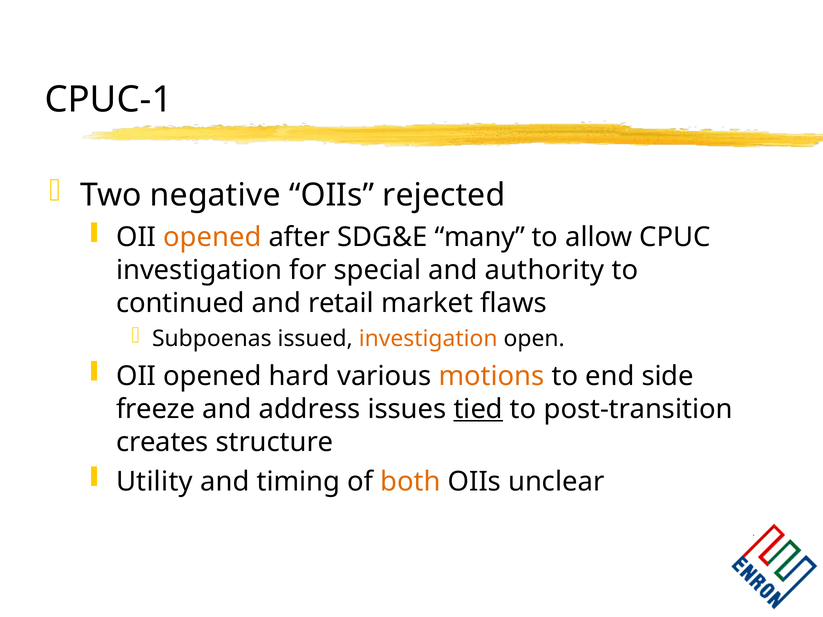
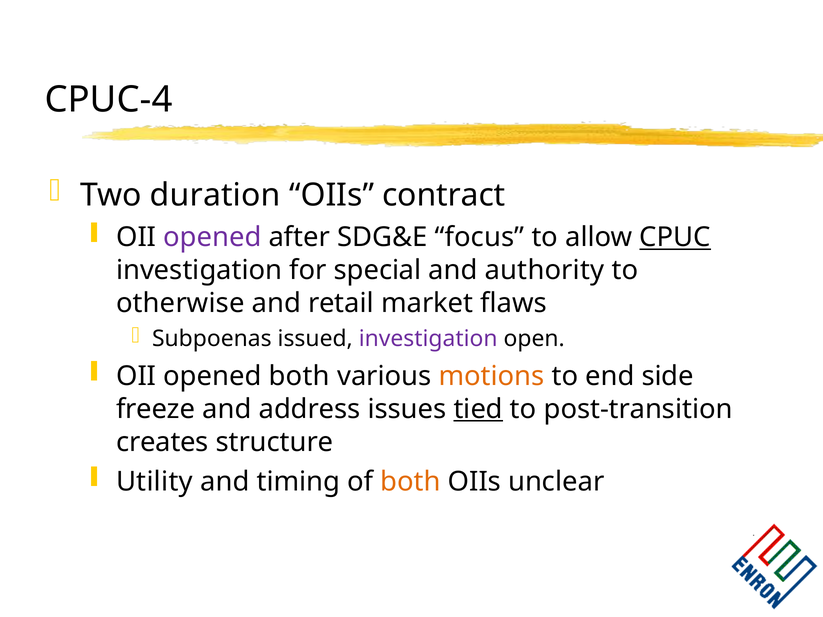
CPUC-1: CPUC-1 -> CPUC-4
negative: negative -> duration
rejected: rejected -> contract
opened at (212, 238) colour: orange -> purple
many: many -> focus
CPUC underline: none -> present
continued: continued -> otherwise
investigation at (428, 339) colour: orange -> purple
opened hard: hard -> both
